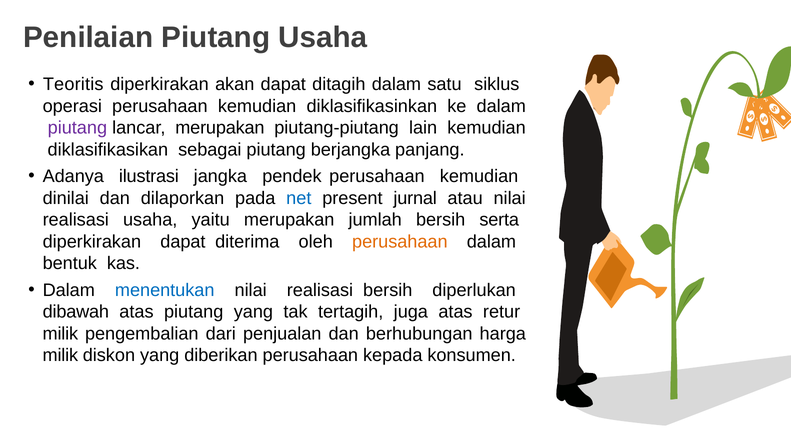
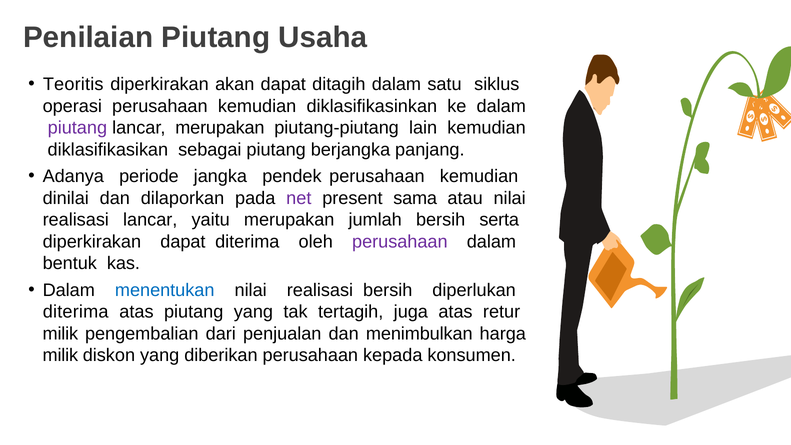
ilustrasi: ilustrasi -> periode
net colour: blue -> purple
jurnal: jurnal -> sama
realisasi usaha: usaha -> lancar
perusahaan at (400, 242) colour: orange -> purple
dibawah at (76, 312): dibawah -> diterima
berhubungan: berhubungan -> menimbulkan
